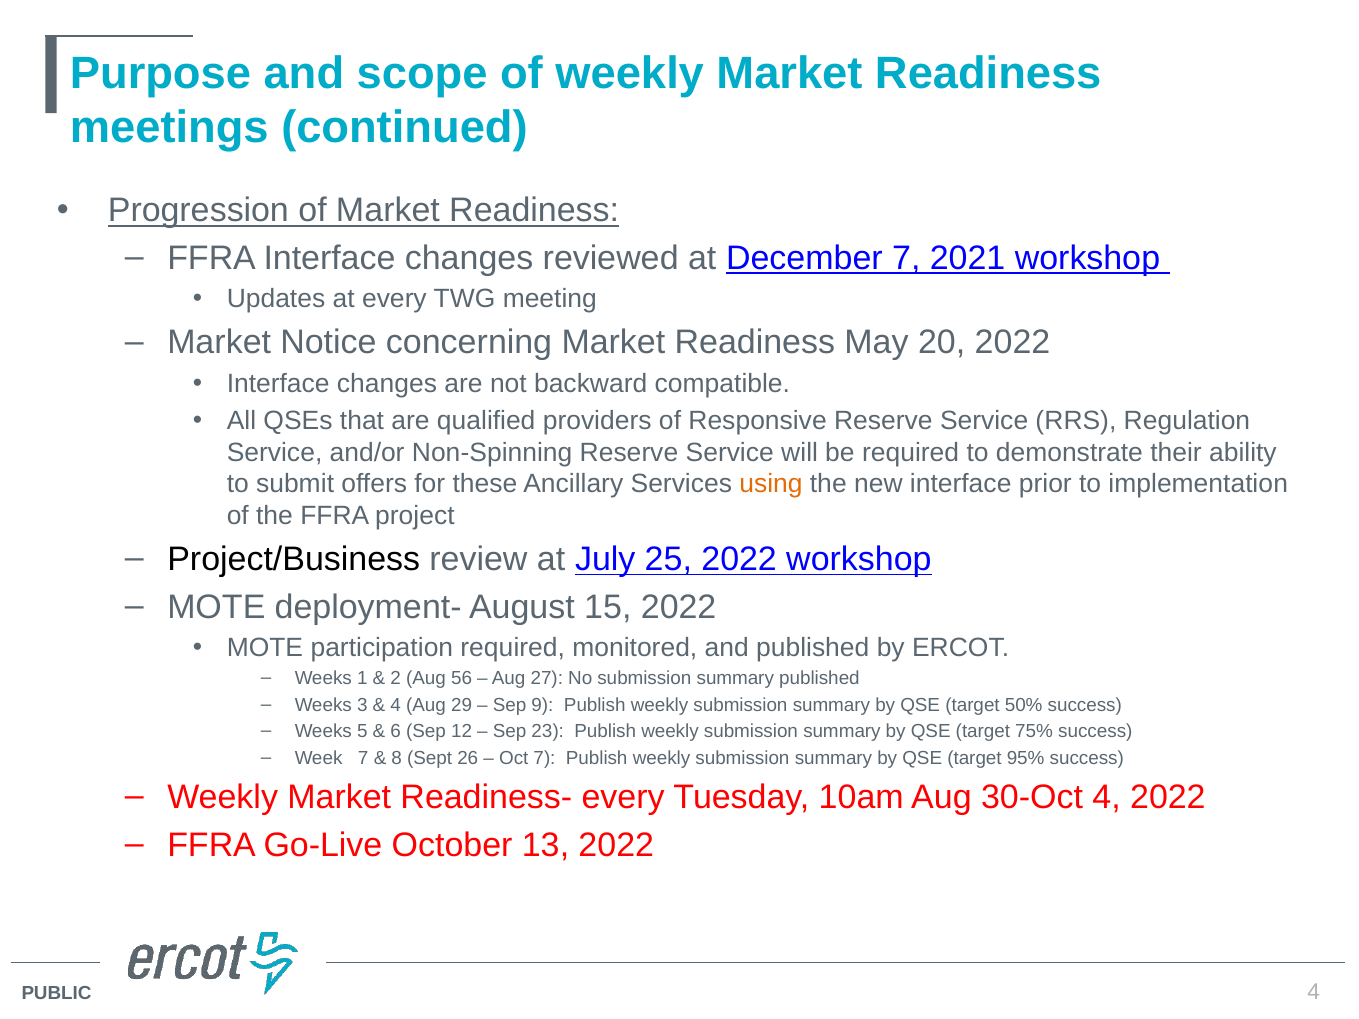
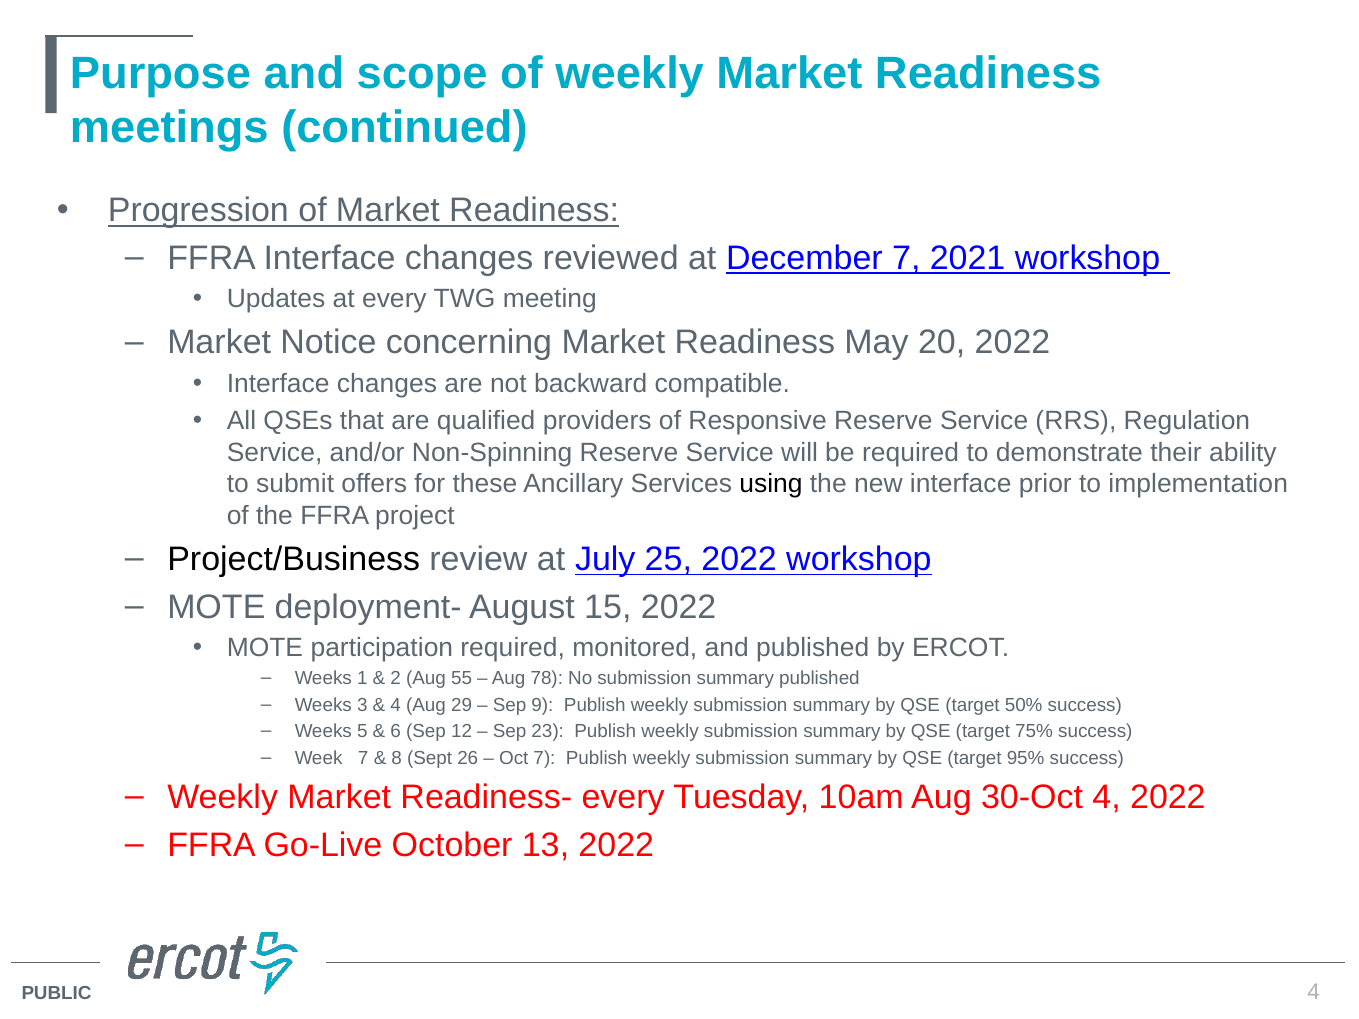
using colour: orange -> black
56: 56 -> 55
27: 27 -> 78
